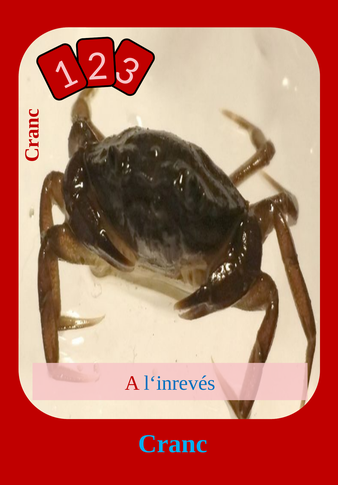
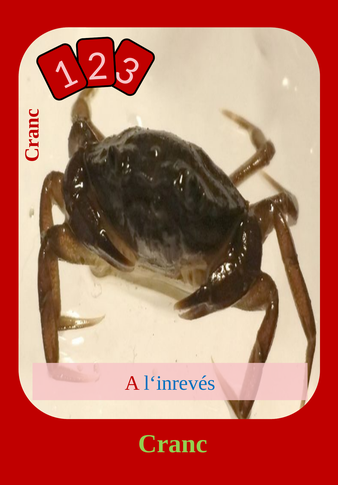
Cranc colour: light blue -> light green
